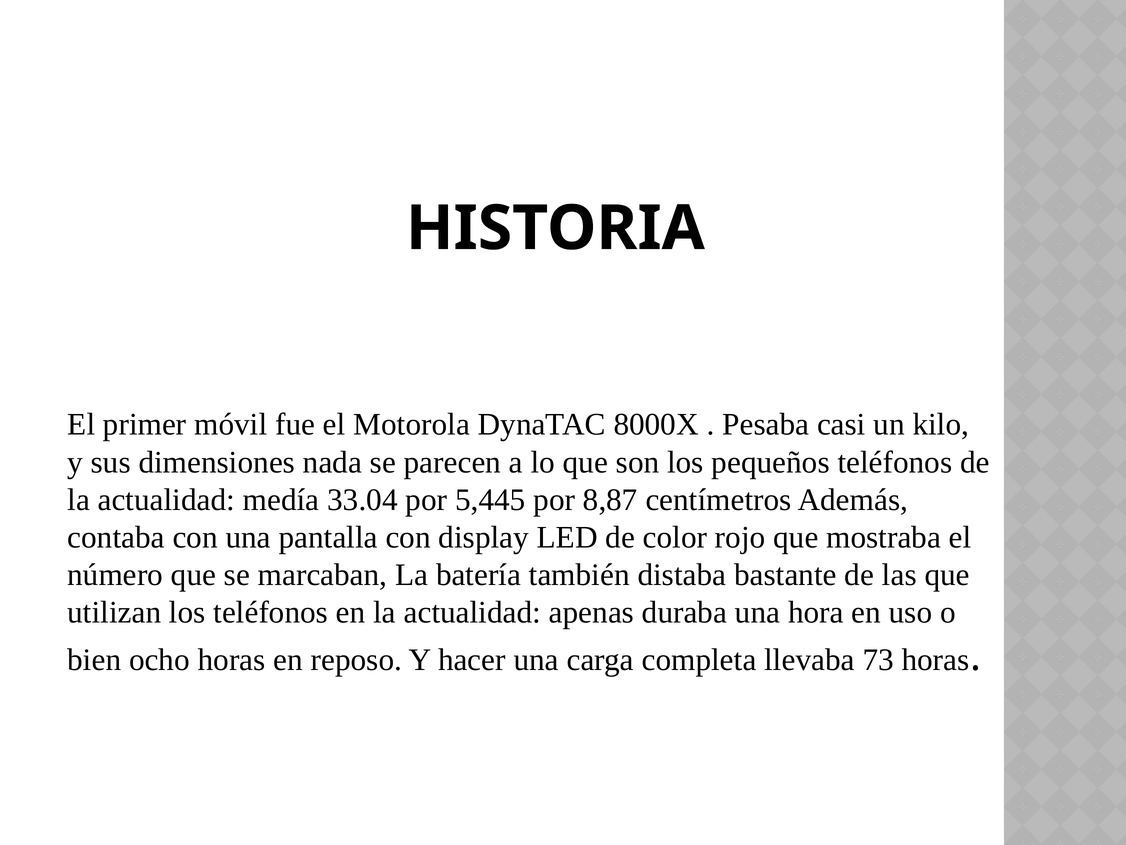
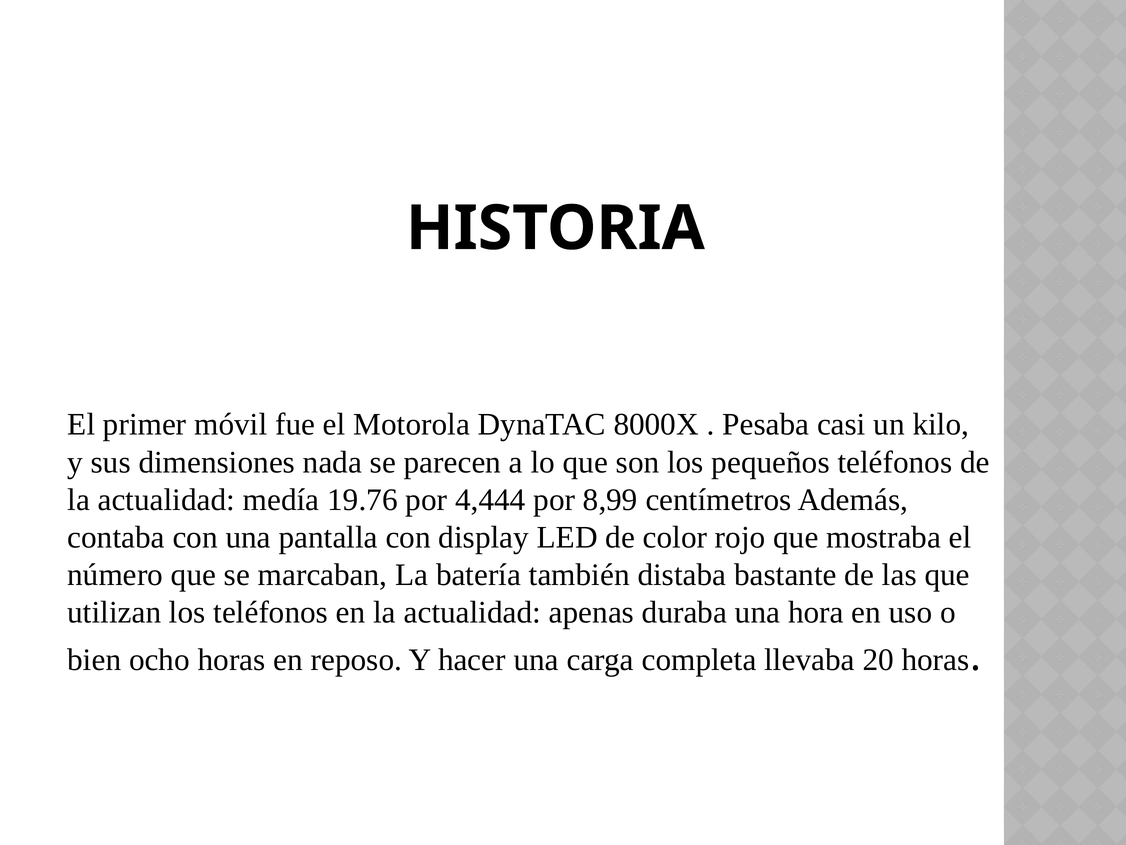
33.04: 33.04 -> 19.76
5,445: 5,445 -> 4,444
8,87: 8,87 -> 8,99
73: 73 -> 20
